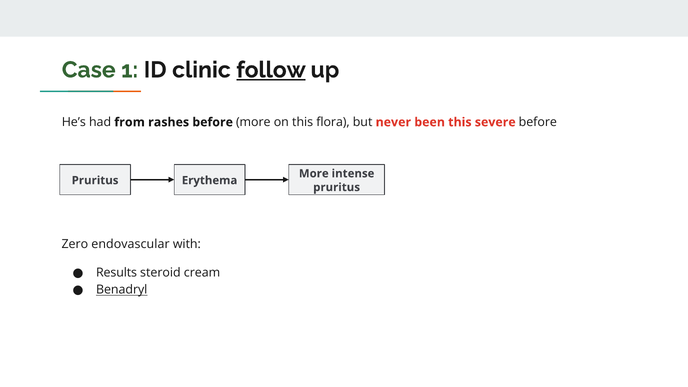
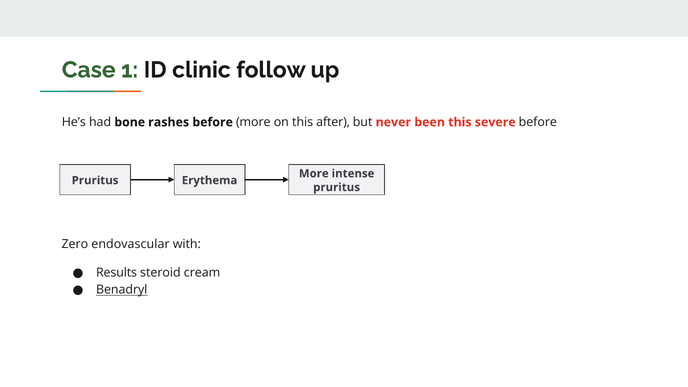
follow underline: present -> none
from: from -> bone
flora: flora -> after
